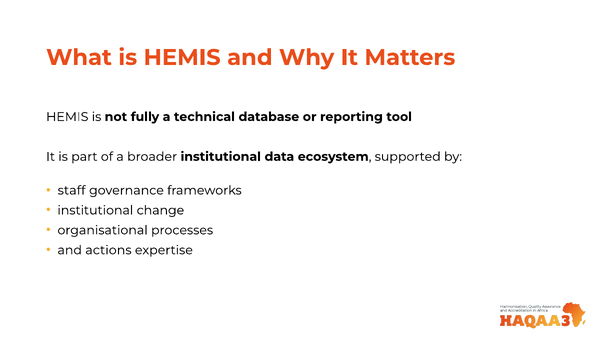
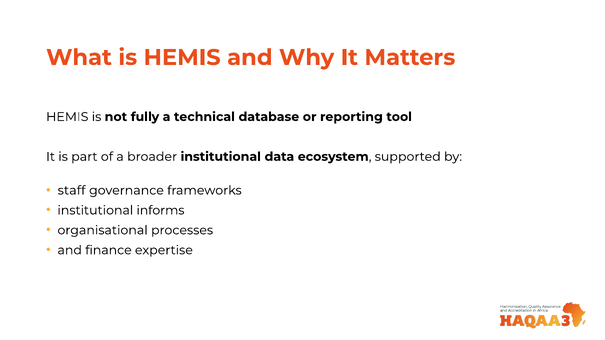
change: change -> informs
actions: actions -> finance
